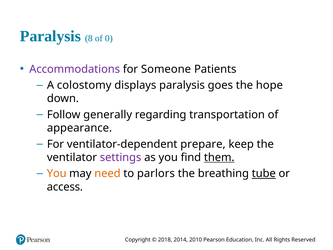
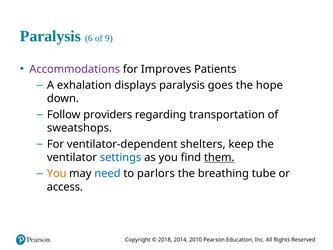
8: 8 -> 6
0: 0 -> 9
Someone: Someone -> Improves
colostomy: colostomy -> exhalation
generally: generally -> providers
appearance: appearance -> sweatshops
prepare: prepare -> shelters
settings colour: purple -> blue
need colour: orange -> blue
tube underline: present -> none
